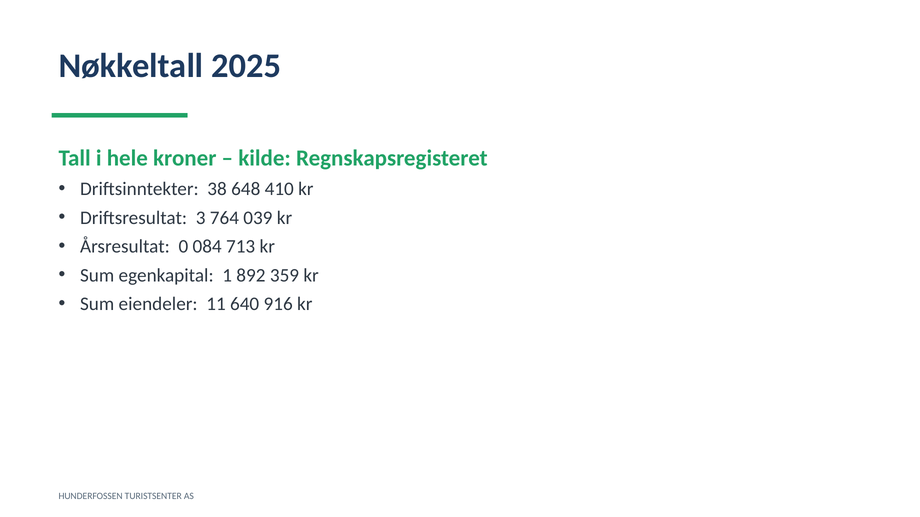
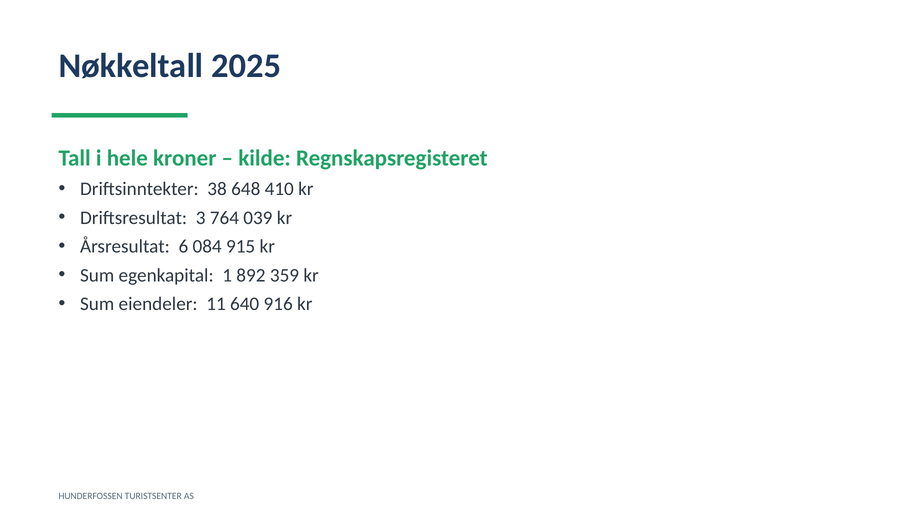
0: 0 -> 6
713: 713 -> 915
